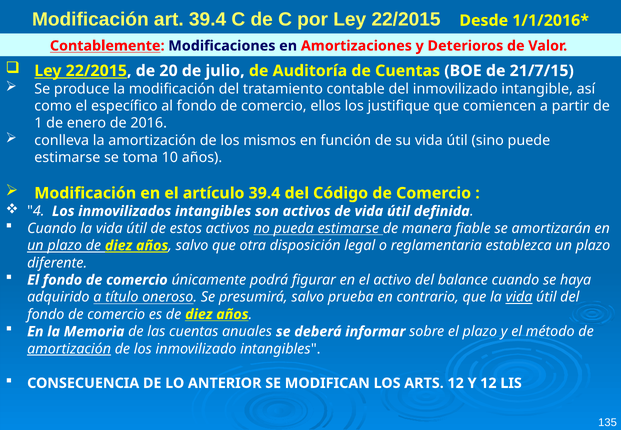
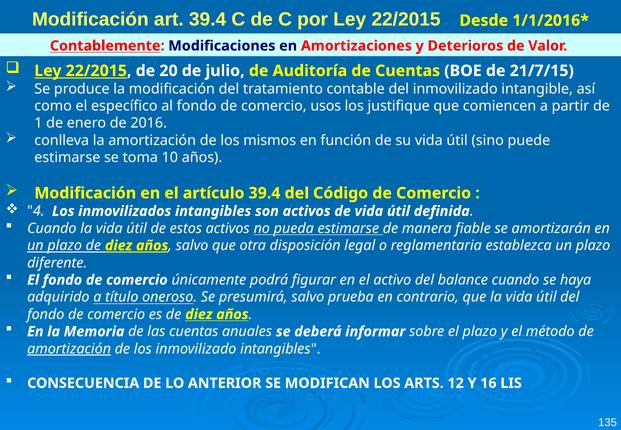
ellos: ellos -> usos
vida at (519, 297) underline: present -> none
Y 12: 12 -> 16
